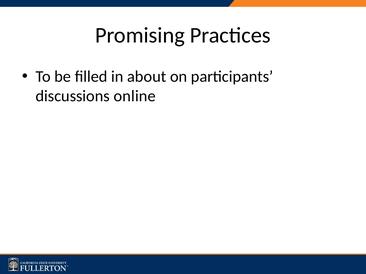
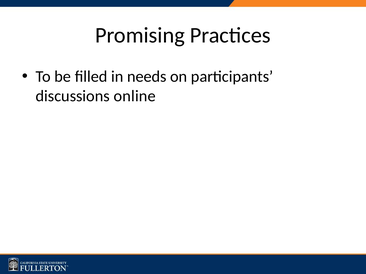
about: about -> needs
